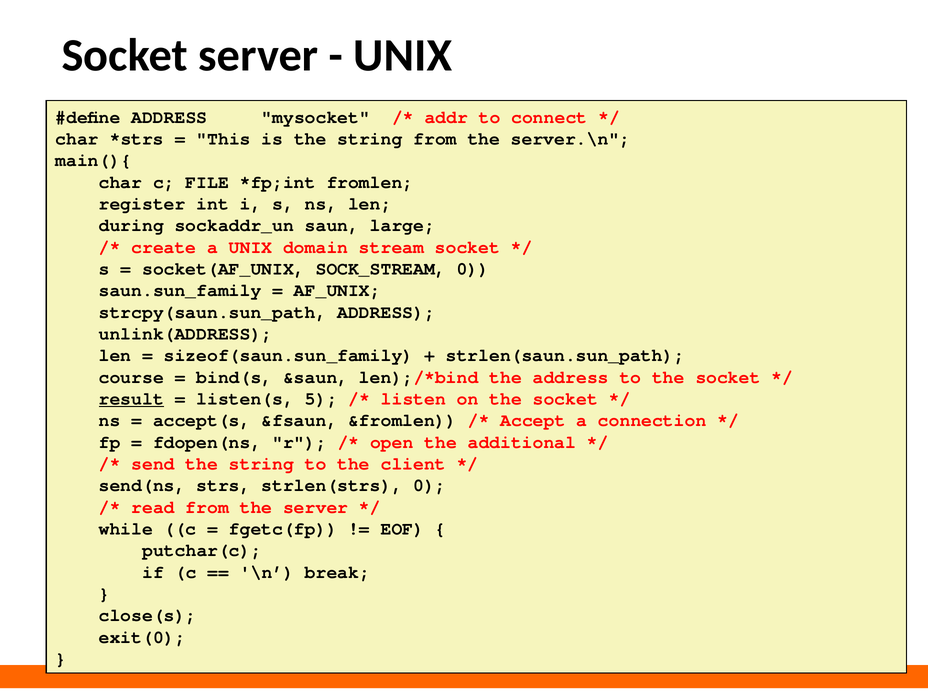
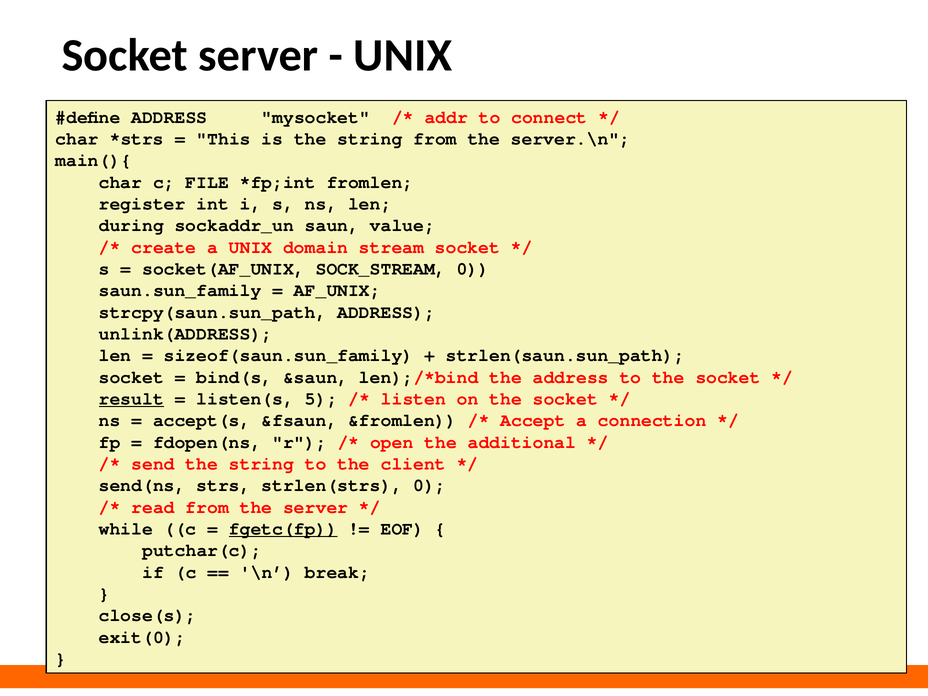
large: large -> value
course at (131, 377): course -> socket
fgetc(fp underline: none -> present
